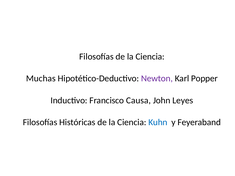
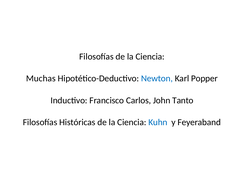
Newton colour: purple -> blue
Causa: Causa -> Carlos
Leyes: Leyes -> Tanto
